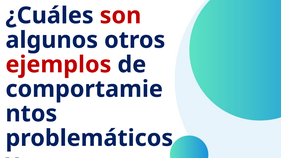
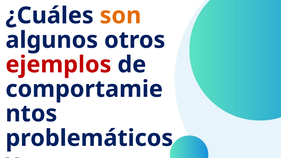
son colour: red -> orange
